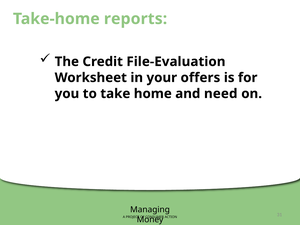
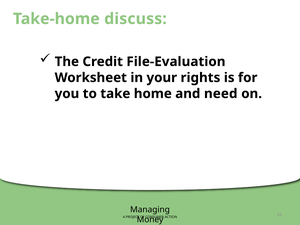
reports: reports -> discuss
offers: offers -> rights
